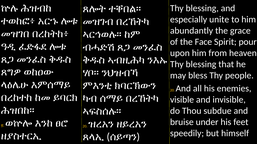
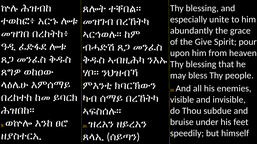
Face: Face -> Give
